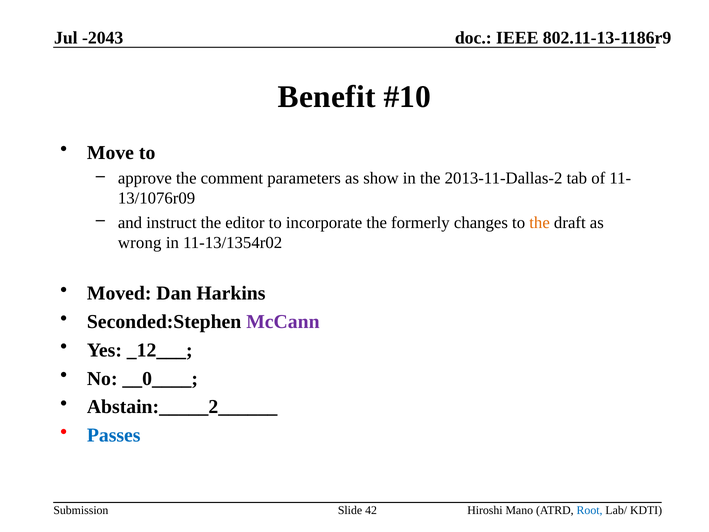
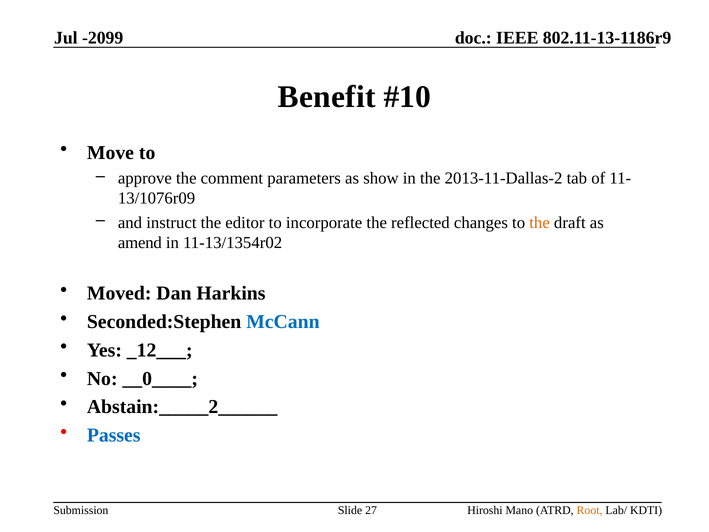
-2043: -2043 -> -2099
formerly: formerly -> reflected
wrong: wrong -> amend
McCann colour: purple -> blue
42: 42 -> 27
Root colour: blue -> orange
